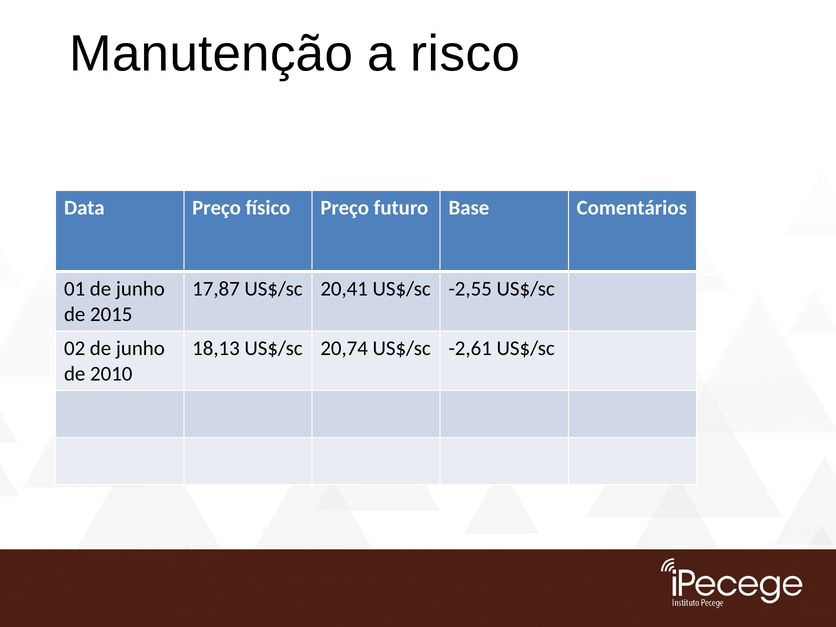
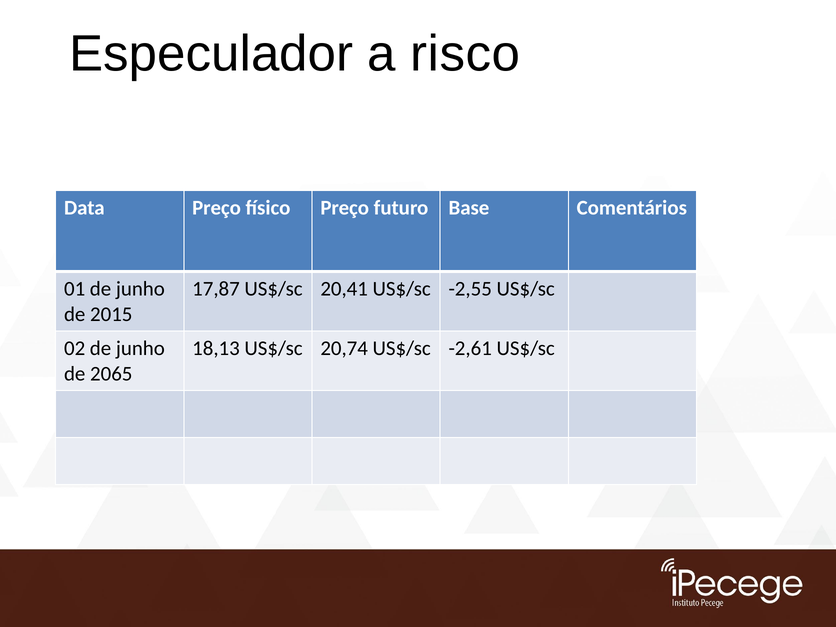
Manutenção: Manutenção -> Especulador
2010: 2010 -> 2065
